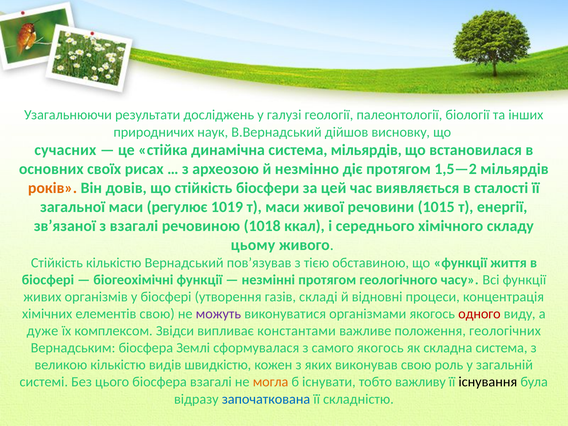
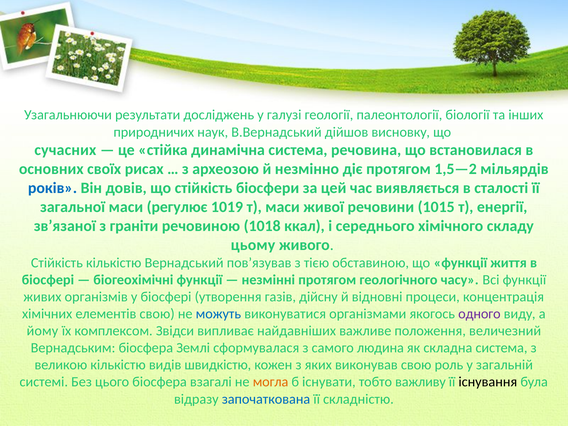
система мільярдів: мільярдів -> речовина
років colour: orange -> blue
з взагалі: взагалі -> граніти
складі: складі -> дійсну
можуть colour: purple -> blue
одного colour: red -> purple
дуже: дуже -> йому
константами: константами -> найдавніших
геологічних: геологічних -> величезний
самого якогось: якогось -> людина
